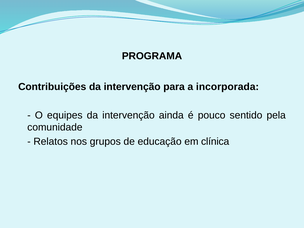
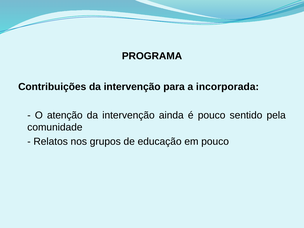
equipes: equipes -> atenção
em clínica: clínica -> pouco
